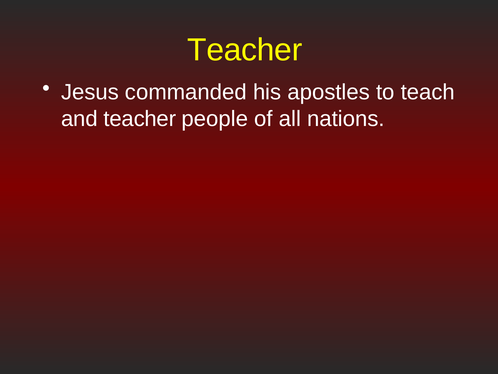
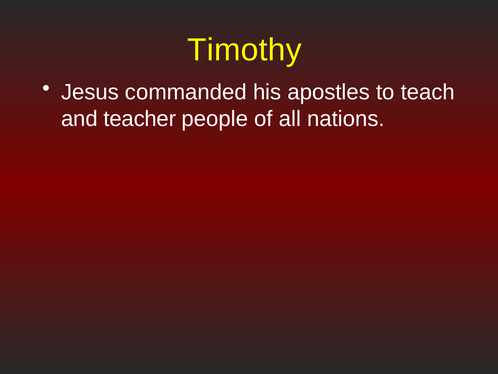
Teacher at (245, 50): Teacher -> Timothy
